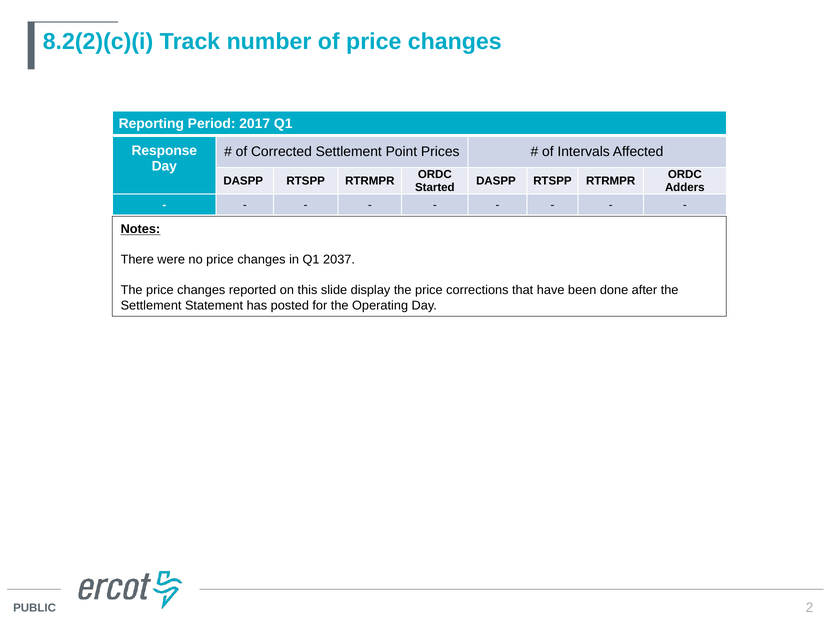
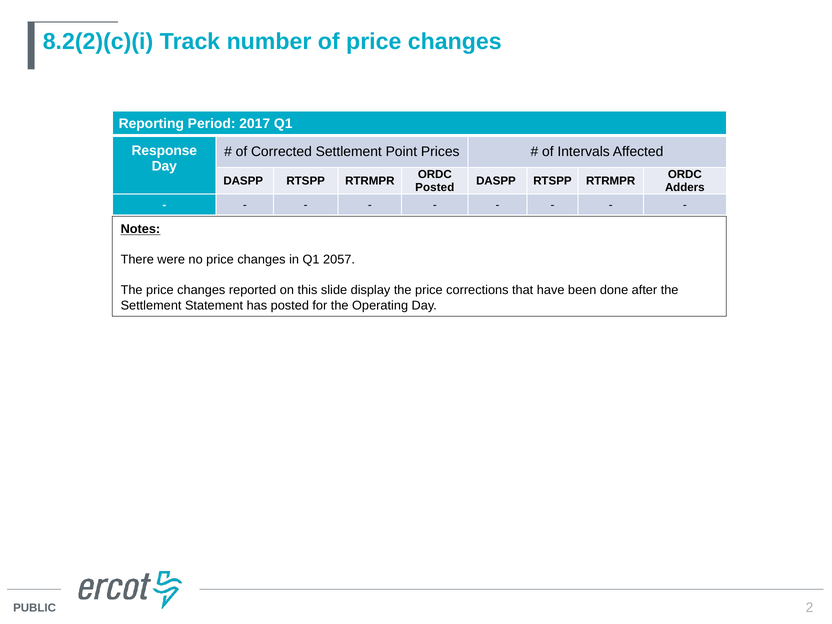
Started at (435, 187): Started -> Posted
2037: 2037 -> 2057
